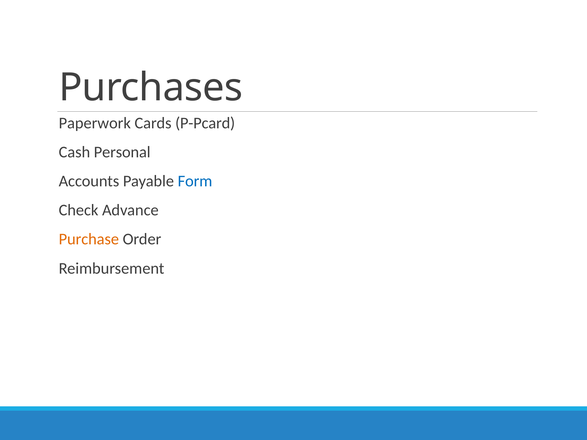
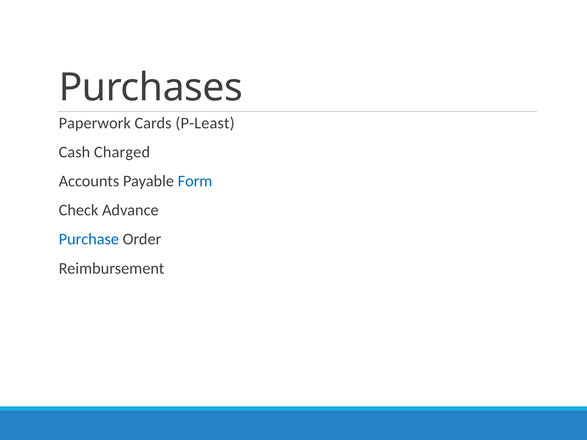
P-Pcard: P-Pcard -> P-Least
Personal: Personal -> Charged
Purchase colour: orange -> blue
